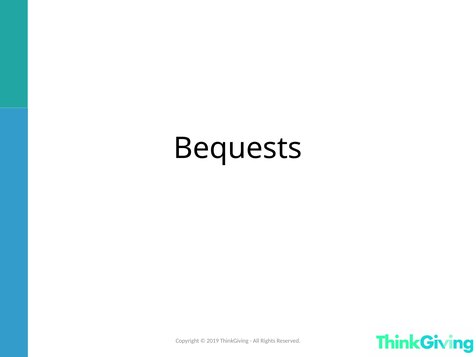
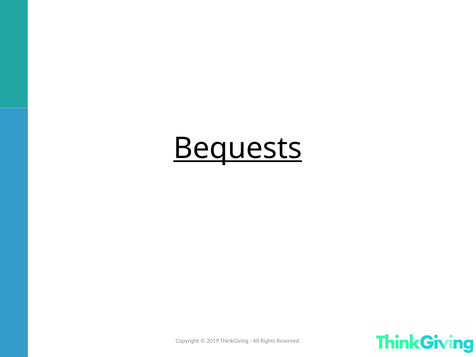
Bequests underline: none -> present
